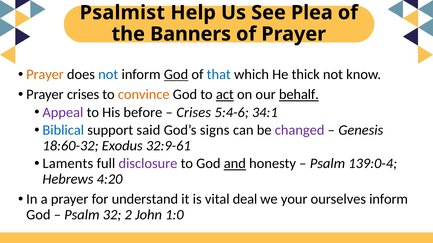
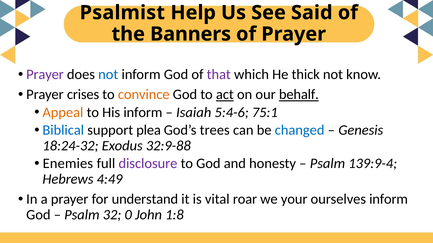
Plea: Plea -> Said
Prayer at (45, 75) colour: orange -> purple
God at (176, 75) underline: present -> none
that colour: blue -> purple
Appeal colour: purple -> orange
His before: before -> inform
Crises at (194, 113): Crises -> Isaiah
34:1: 34:1 -> 75:1
said: said -> plea
signs: signs -> trees
changed colour: purple -> blue
18:60-32: 18:60-32 -> 18:24-32
32:9-61: 32:9-61 -> 32:9-88
Laments: Laments -> Enemies
and underline: present -> none
139:0-4: 139:0-4 -> 139:9-4
4:20: 4:20 -> 4:49
deal: deal -> roar
2: 2 -> 0
1:0: 1:0 -> 1:8
